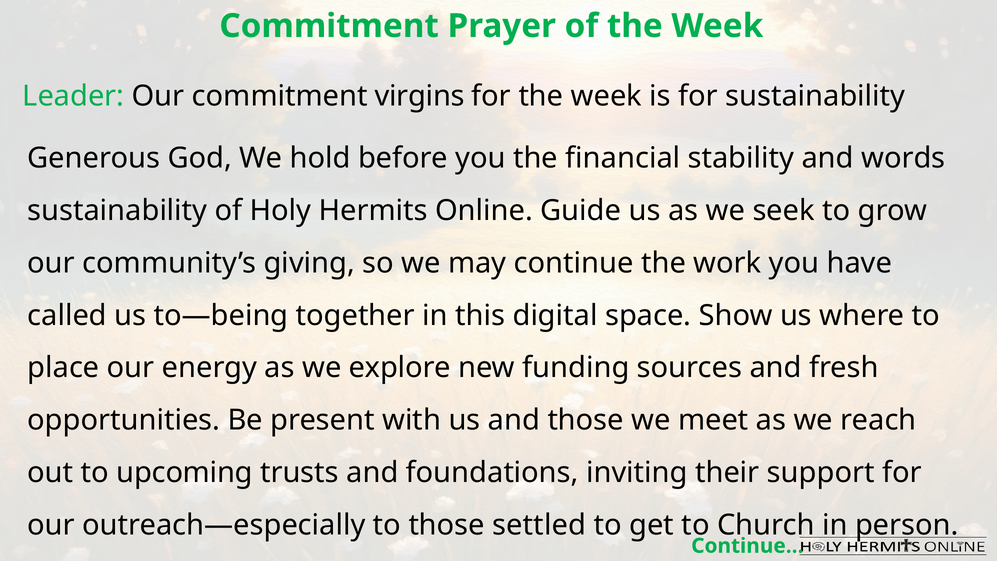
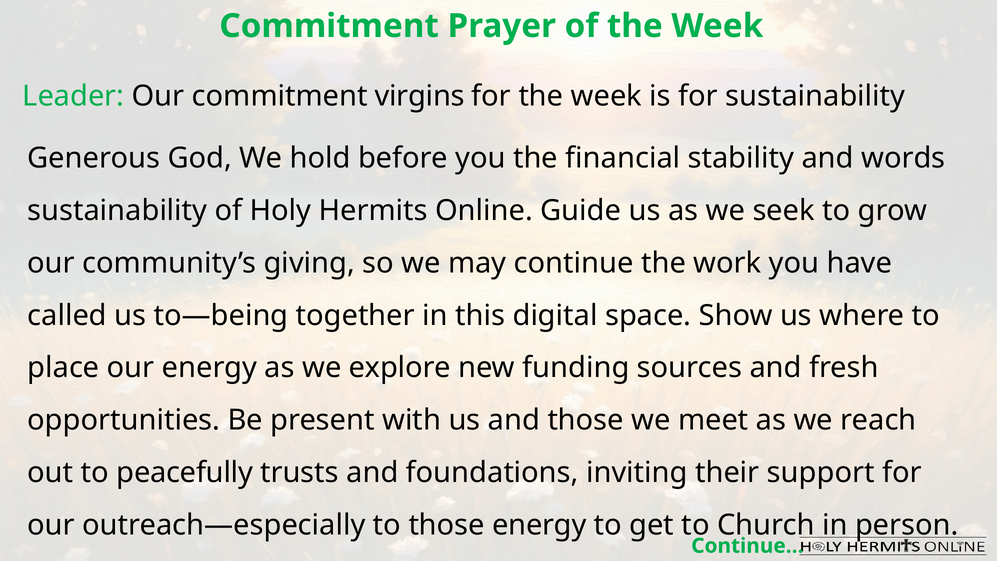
upcoming: upcoming -> peacefully
those settled: settled -> energy
